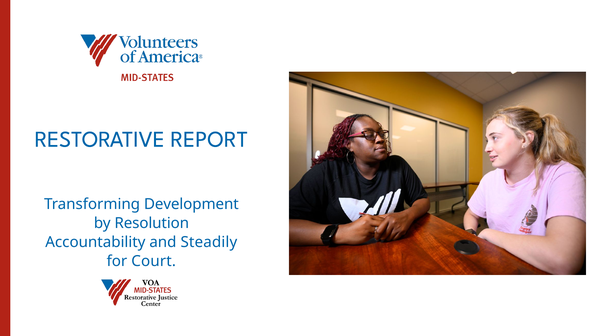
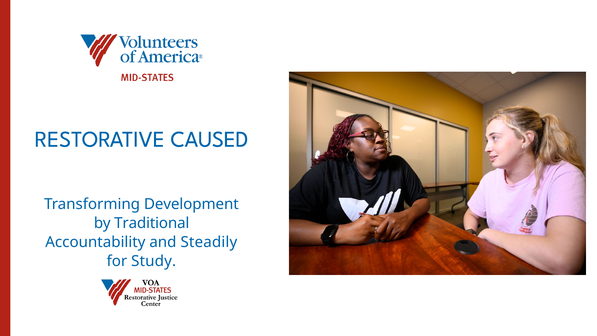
REPORT: REPORT -> CAUSED
Resolution: Resolution -> Traditional
Court: Court -> Study
